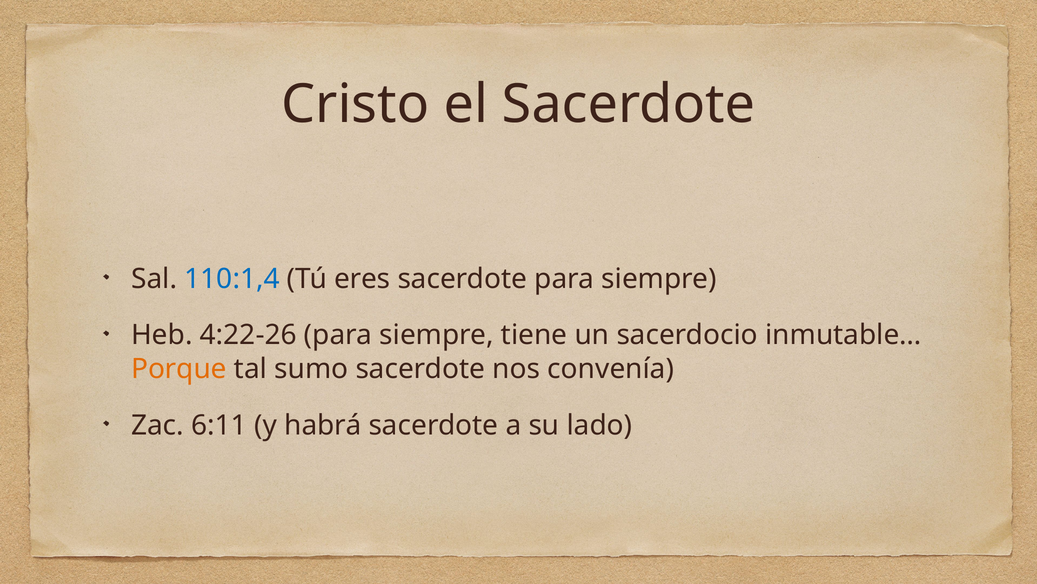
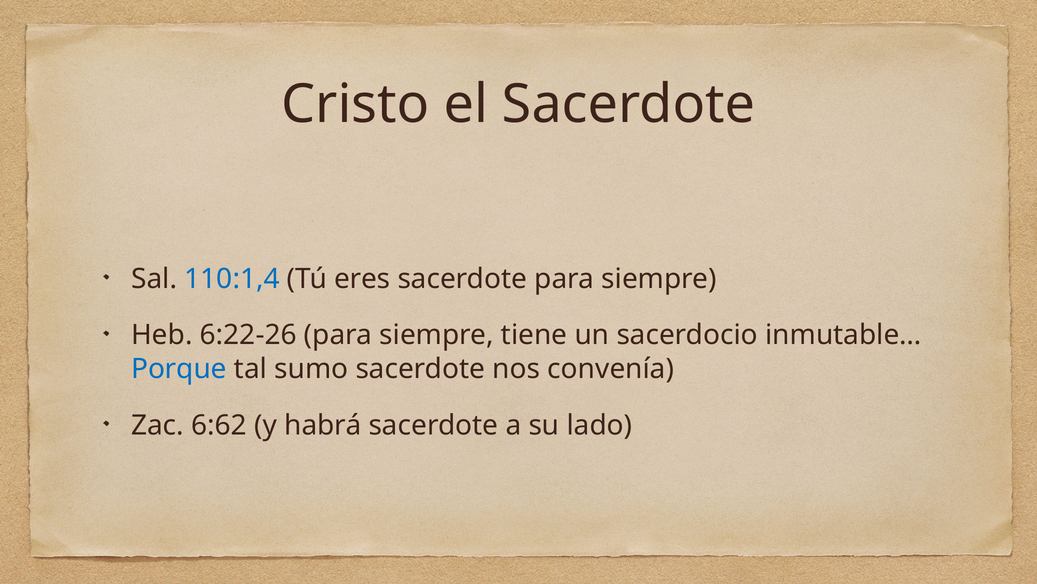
4:22-26: 4:22-26 -> 6:22-26
Porque colour: orange -> blue
6:11: 6:11 -> 6:62
